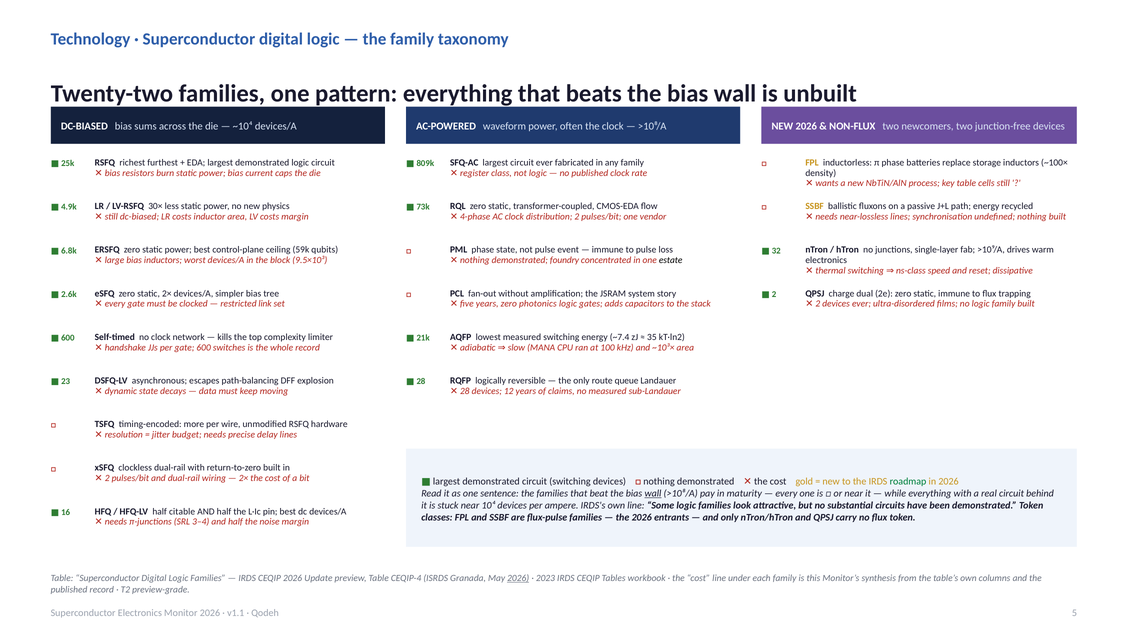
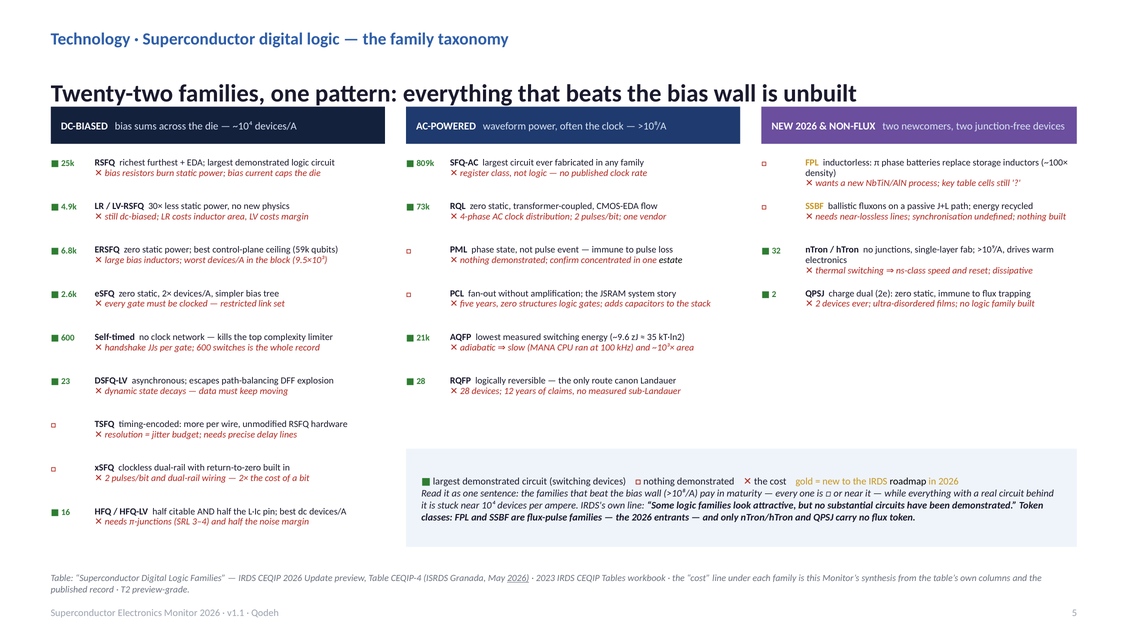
foundry: foundry -> confirm
photonics: photonics -> structures
~7.4: ~7.4 -> ~9.6
queue: queue -> canon
roadmap colour: green -> black
wall at (653, 493) underline: present -> none
